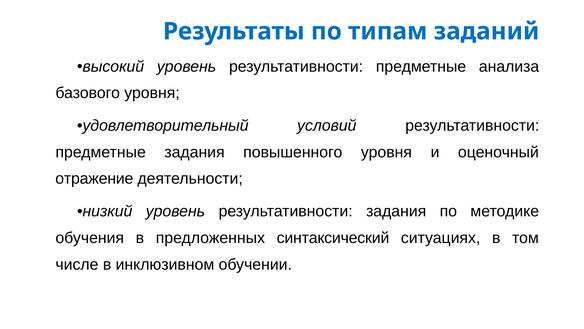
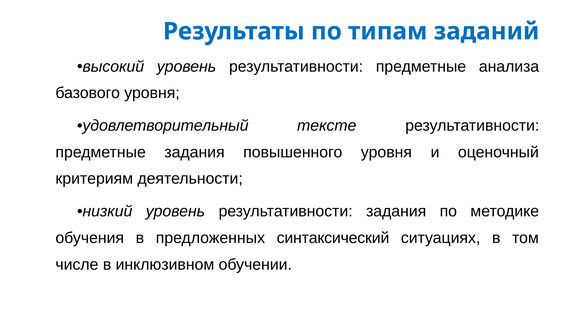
условий: условий -> тексте
отражение: отражение -> критериям
